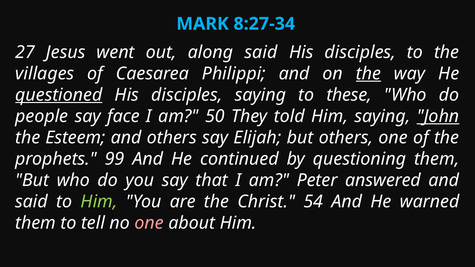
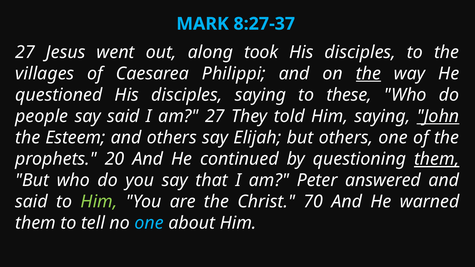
8:27-34: 8:27-34 -> 8:27-37
along said: said -> took
questioned underline: present -> none
say face: face -> said
am 50: 50 -> 27
99: 99 -> 20
them at (437, 159) underline: none -> present
54: 54 -> 70
one at (149, 223) colour: pink -> light blue
